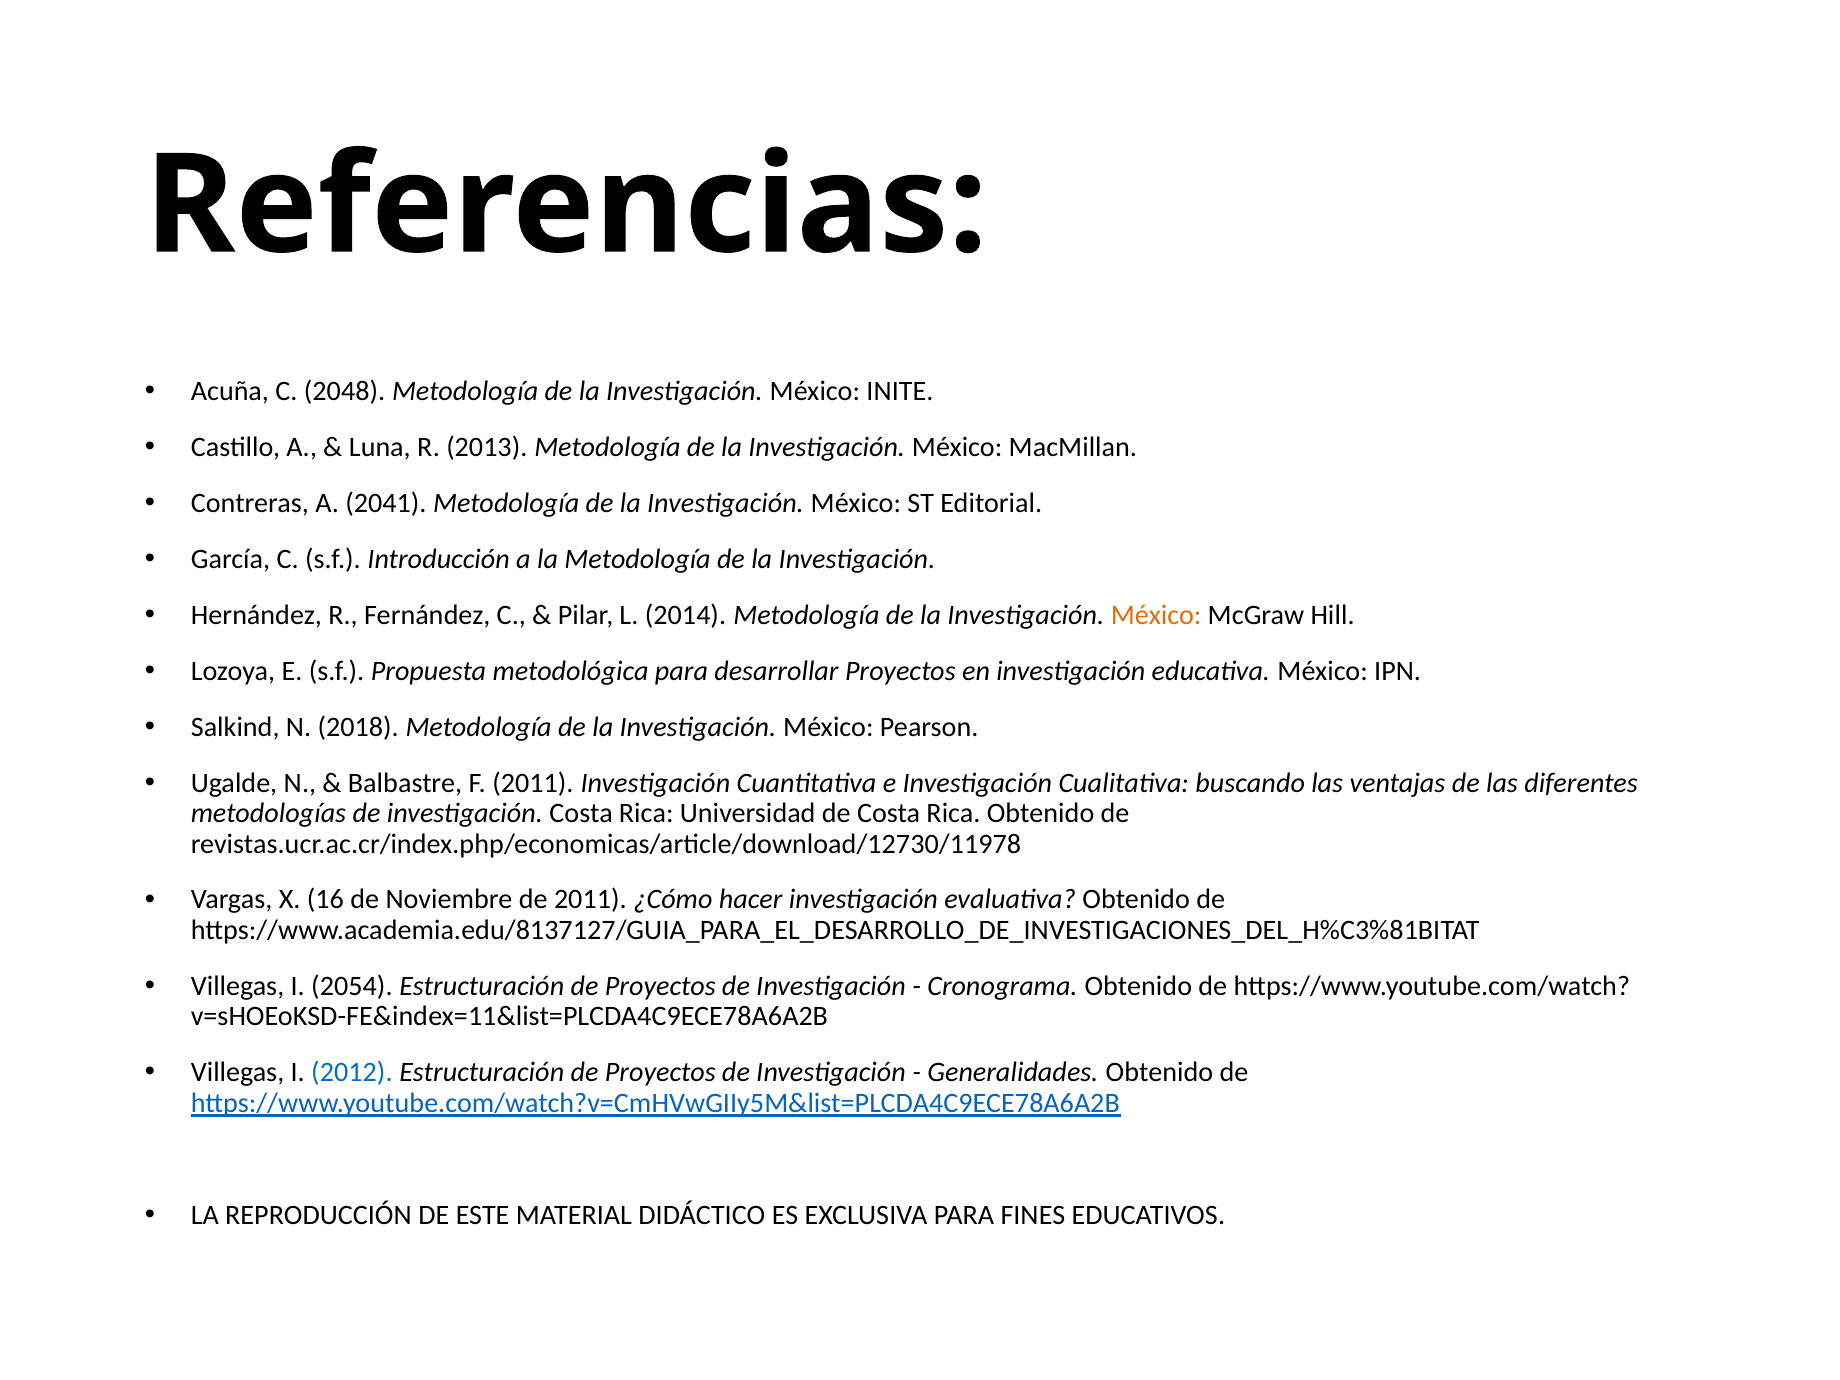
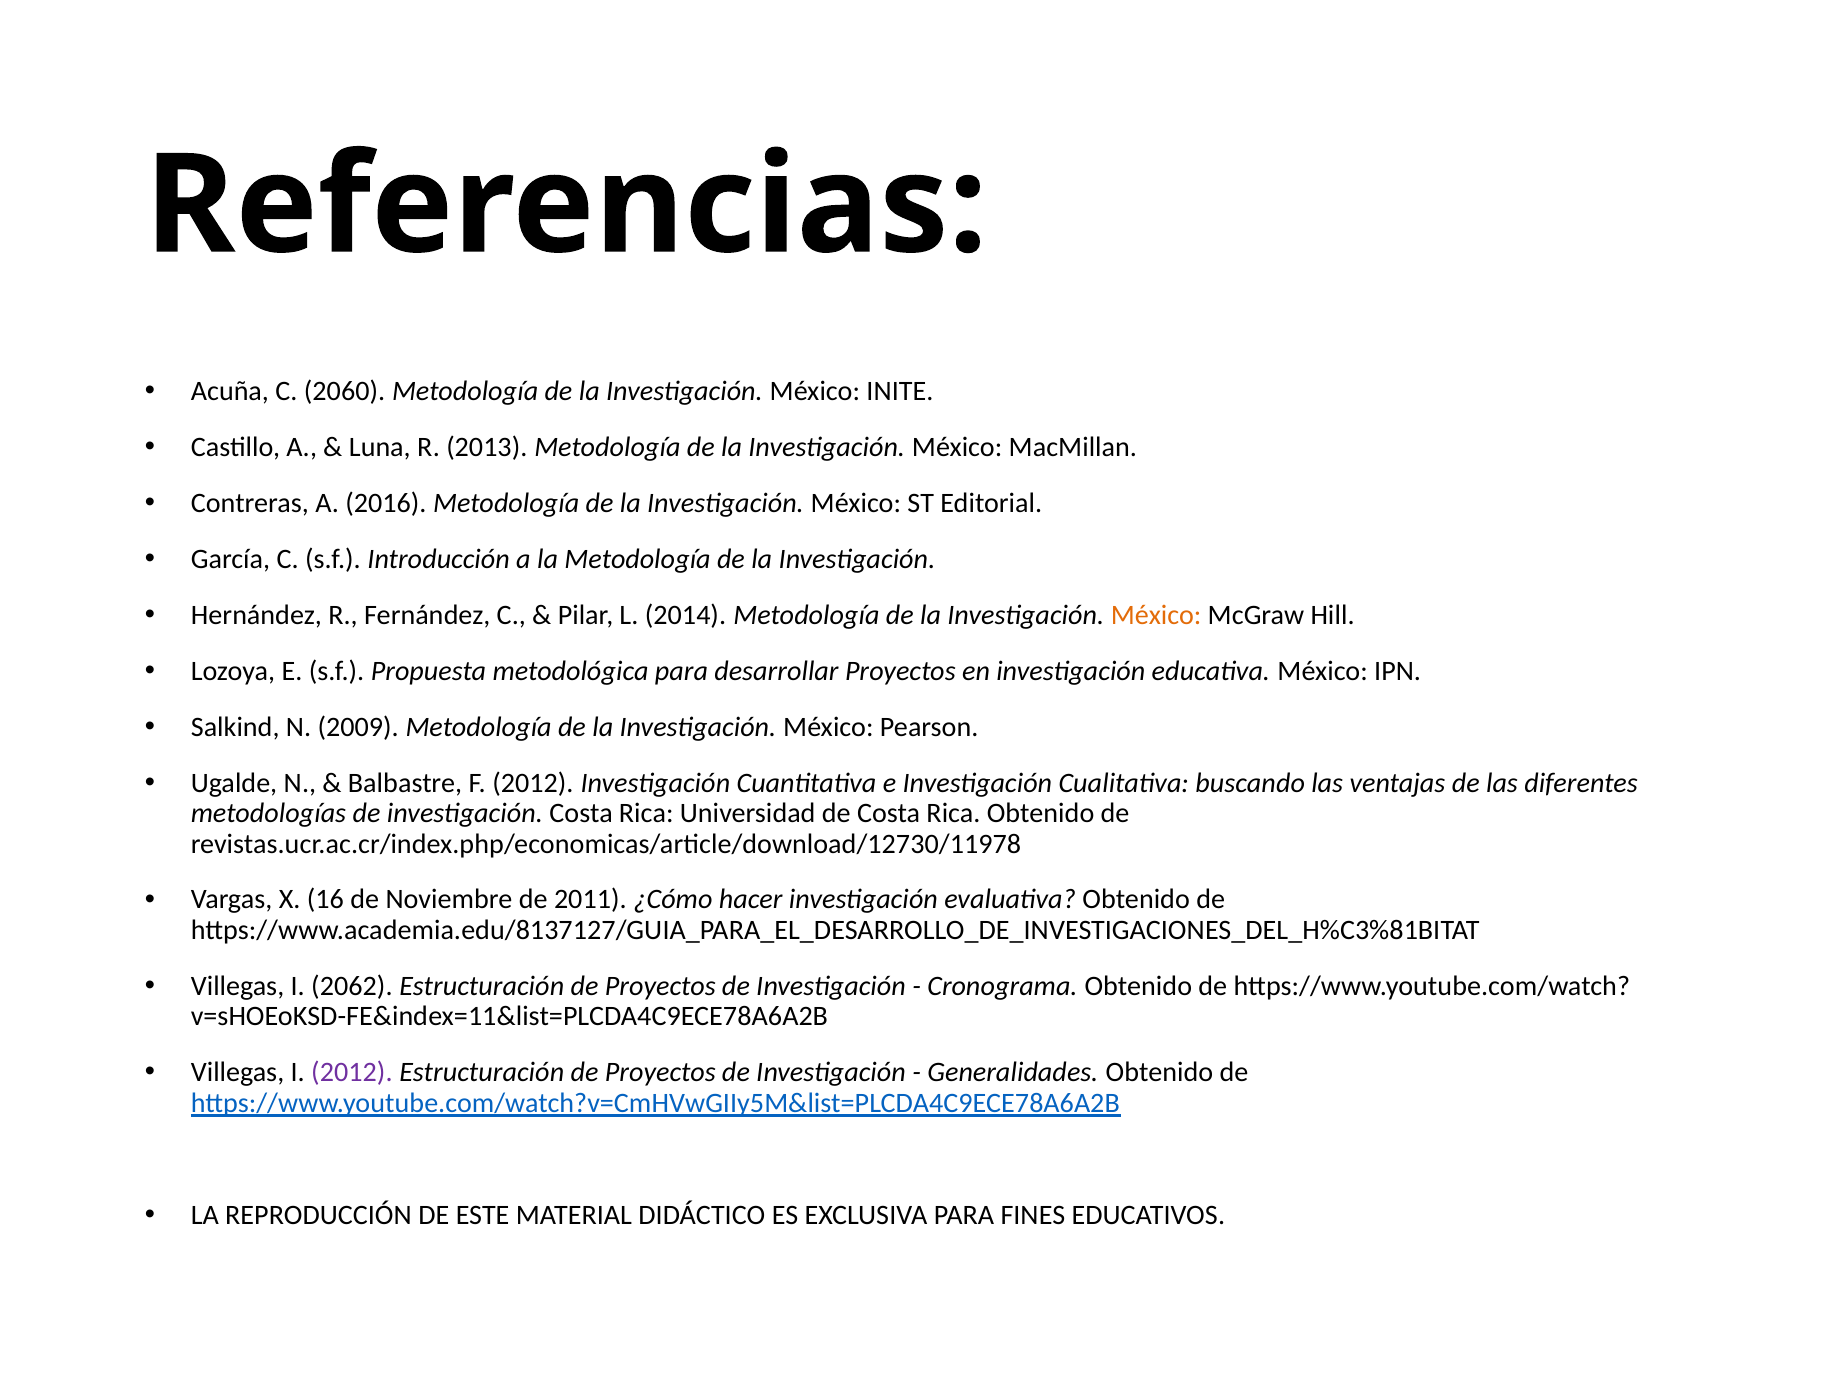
2048: 2048 -> 2060
2041: 2041 -> 2016
2018: 2018 -> 2009
F 2011: 2011 -> 2012
2054: 2054 -> 2062
2012 at (352, 1072) colour: blue -> purple
